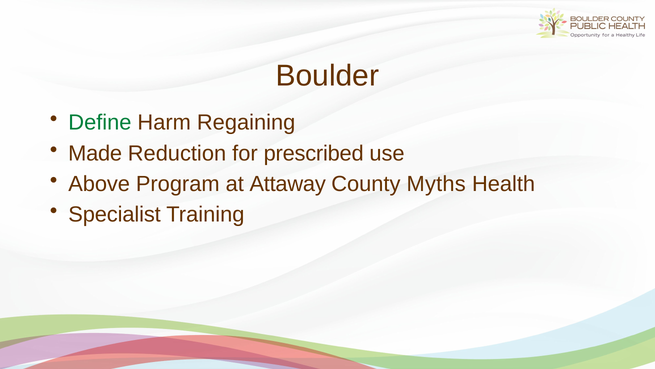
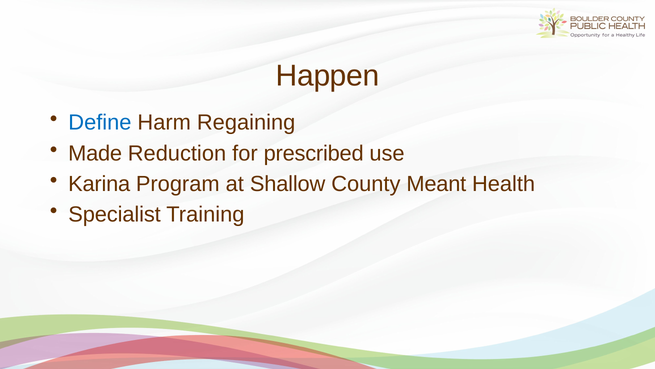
Boulder: Boulder -> Happen
Define colour: green -> blue
Above: Above -> Karina
Attaway: Attaway -> Shallow
Myths: Myths -> Meant
